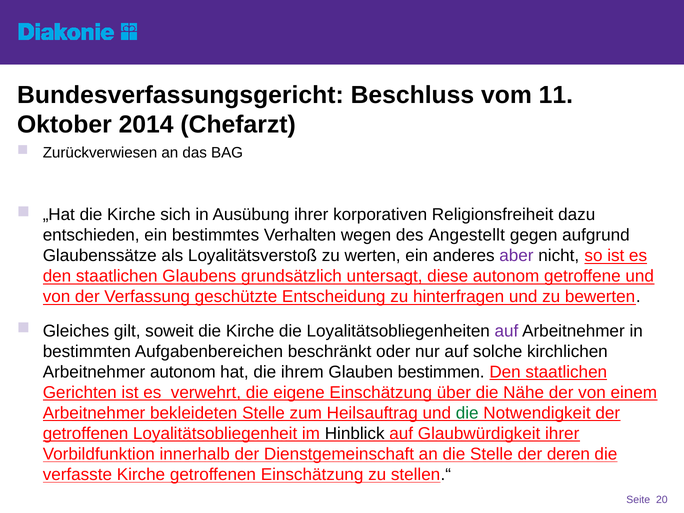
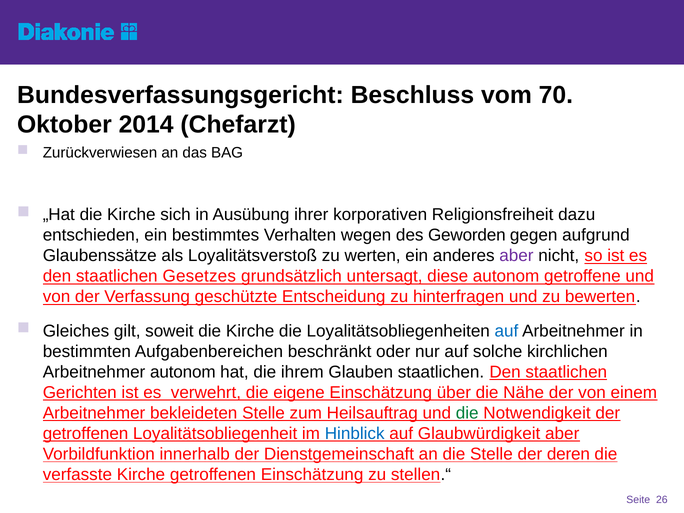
11: 11 -> 70
Angestellt: Angestellt -> Geworden
Glaubens: Glaubens -> Gesetzes
auf at (506, 331) colour: purple -> blue
Glauben bestimmen: bestimmen -> staatlichen
Hinblick colour: black -> blue
Glaubwürdigkeit ihrer: ihrer -> aber
20: 20 -> 26
